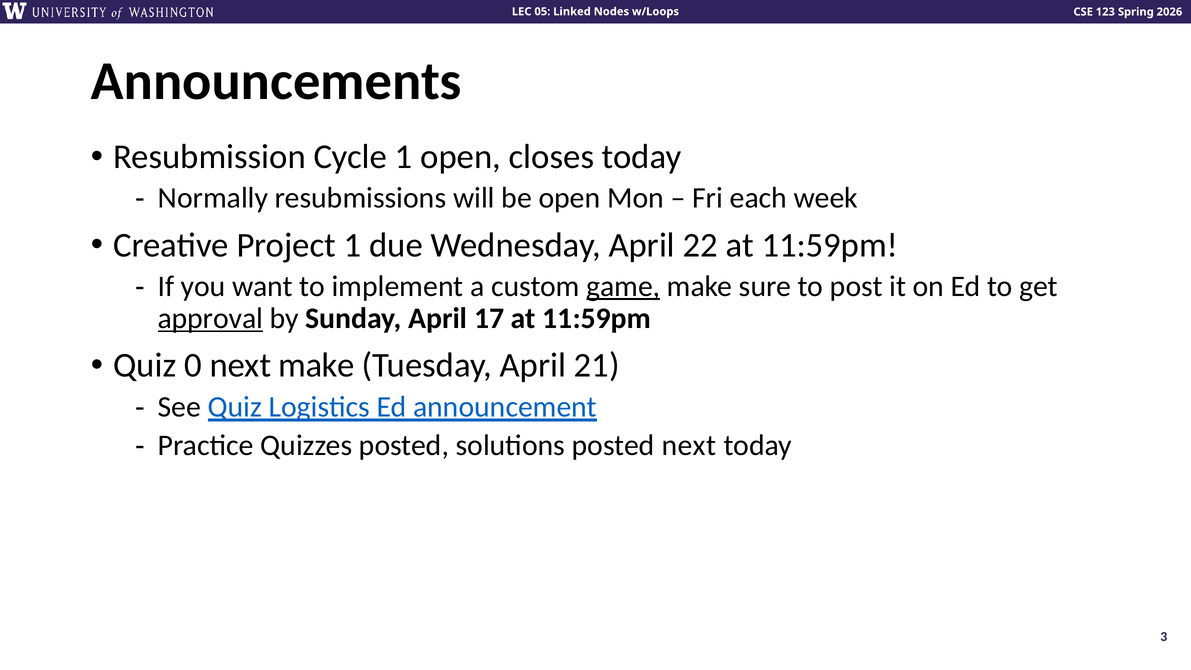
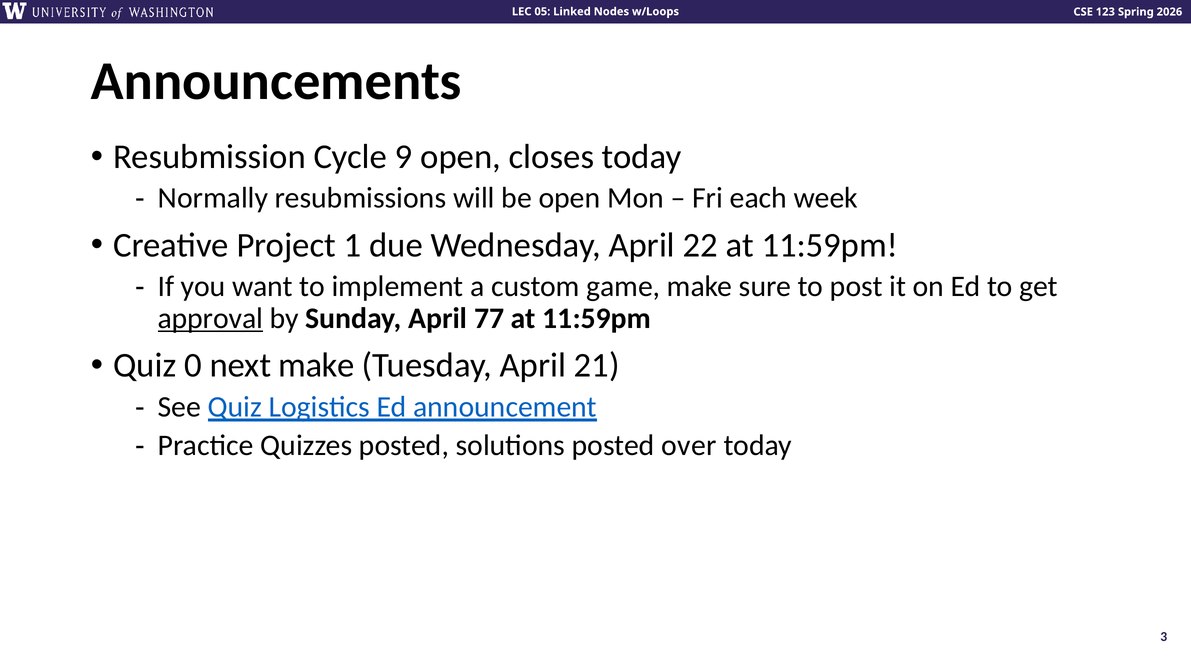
Cycle 1: 1 -> 9
game underline: present -> none
17: 17 -> 77
posted next: next -> over
